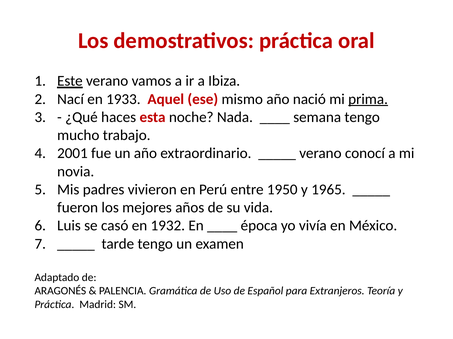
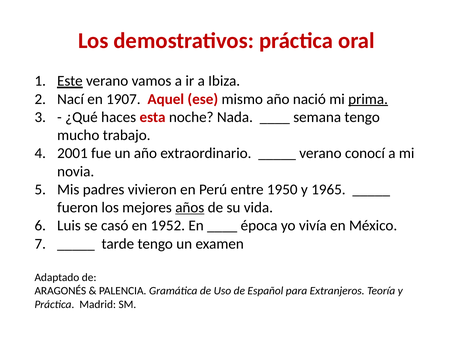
1933: 1933 -> 1907
años underline: none -> present
1932: 1932 -> 1952
